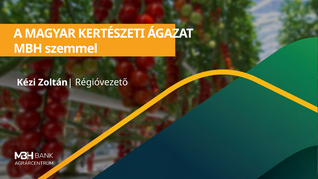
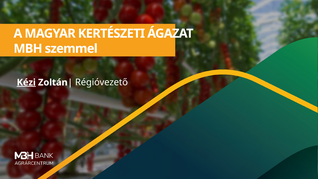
Kézi underline: none -> present
